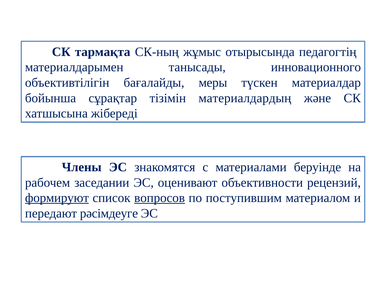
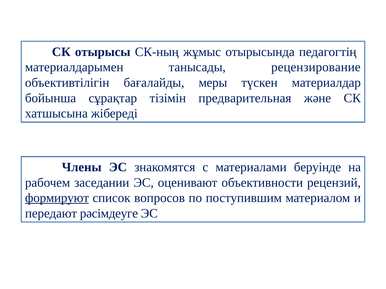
тармақта: тармақта -> отырысы
инновационного: инновационного -> рецензирование
материалдардың: материалдардың -> предварительная
вопросов underline: present -> none
